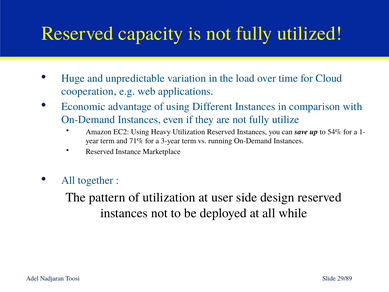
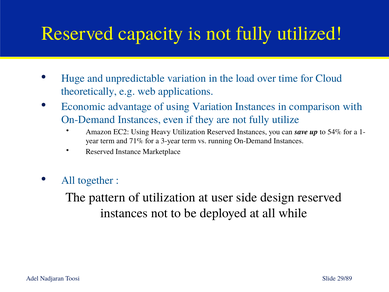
cooperation: cooperation -> theoretically
using Different: Different -> Variation
